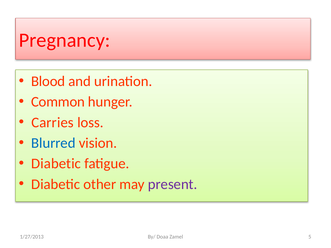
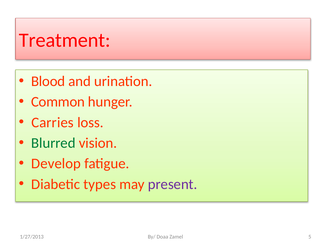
Pregnancy: Pregnancy -> Treatment
Blurred colour: blue -> green
Diabetic at (56, 164): Diabetic -> Develop
other: other -> types
